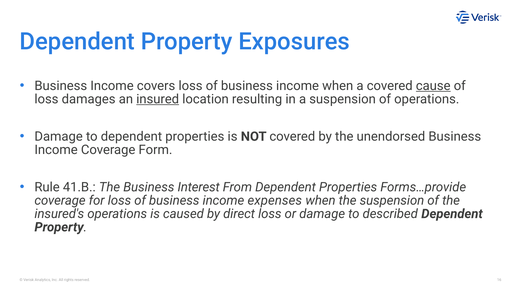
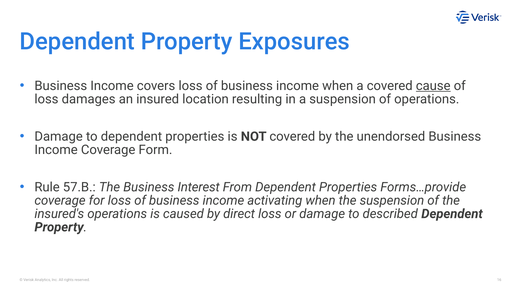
insured underline: present -> none
41.B: 41.B -> 57.B
expenses: expenses -> activating
